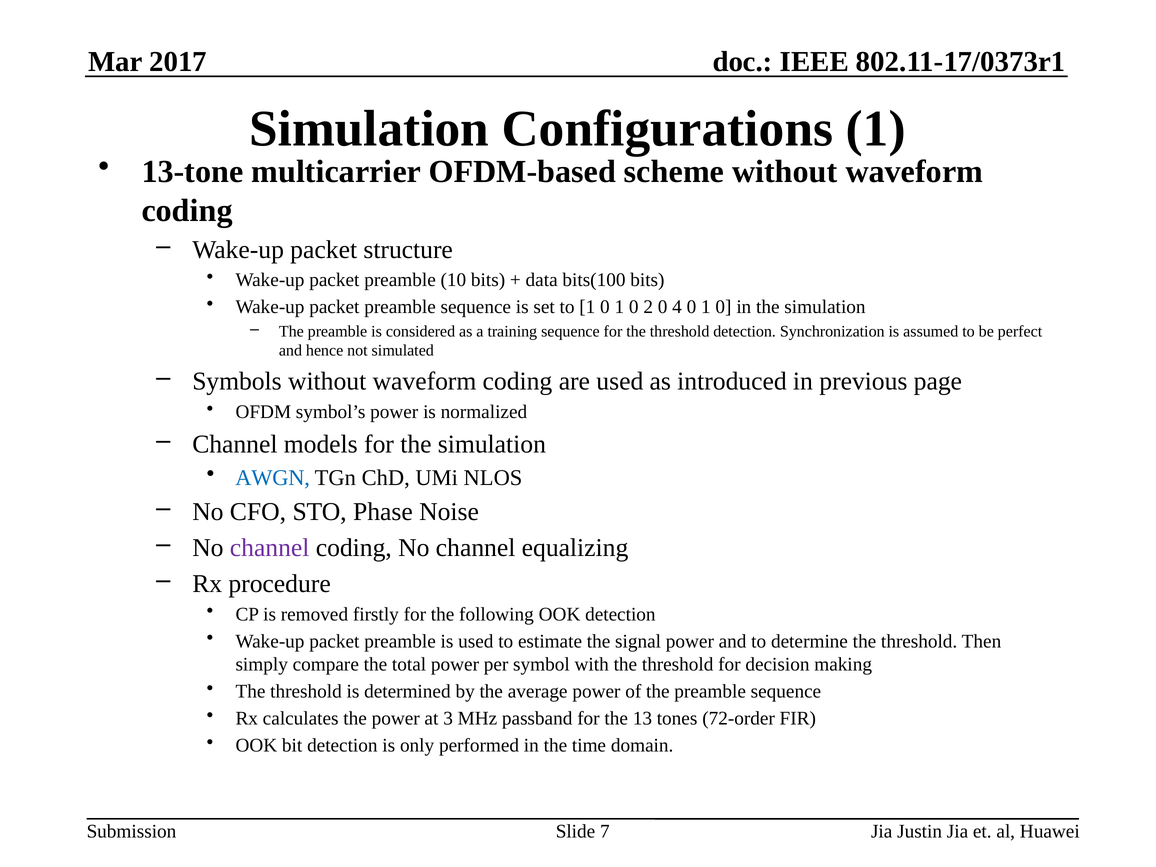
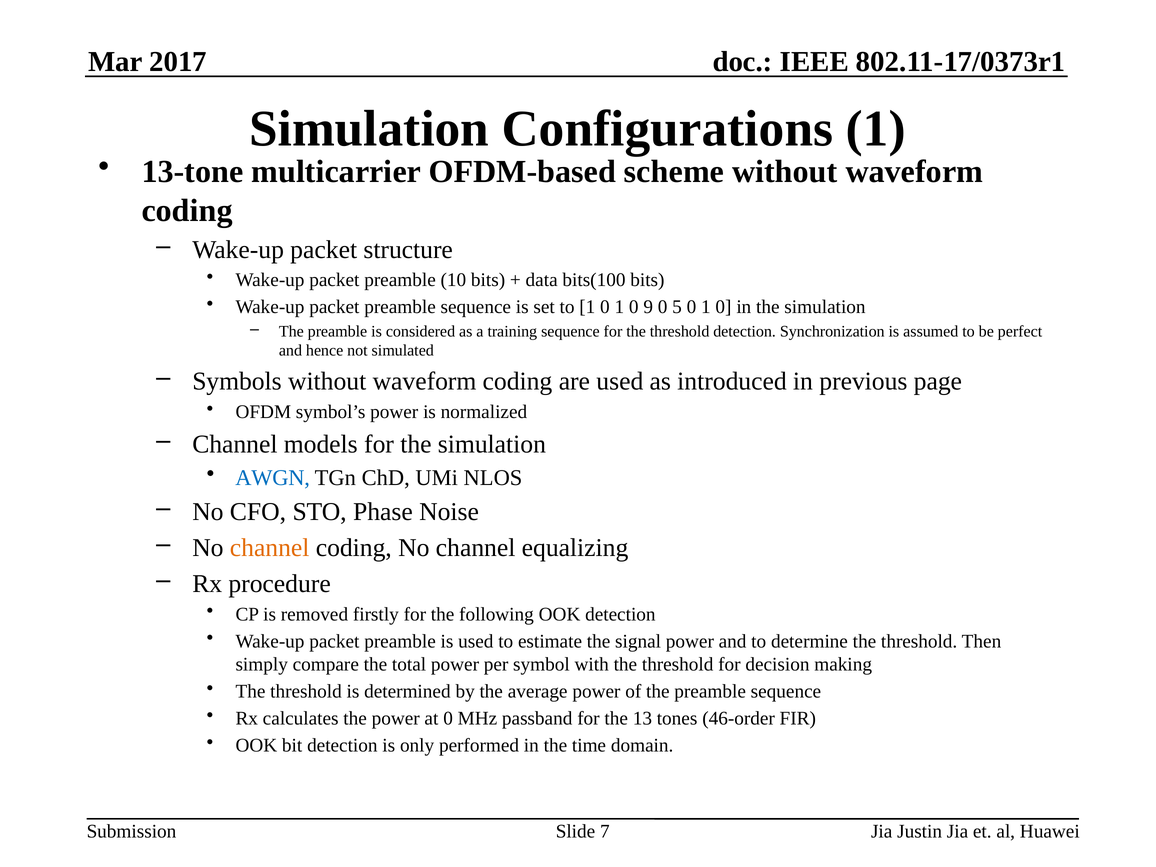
2: 2 -> 9
4: 4 -> 5
channel at (270, 548) colour: purple -> orange
at 3: 3 -> 0
72-order: 72-order -> 46-order
